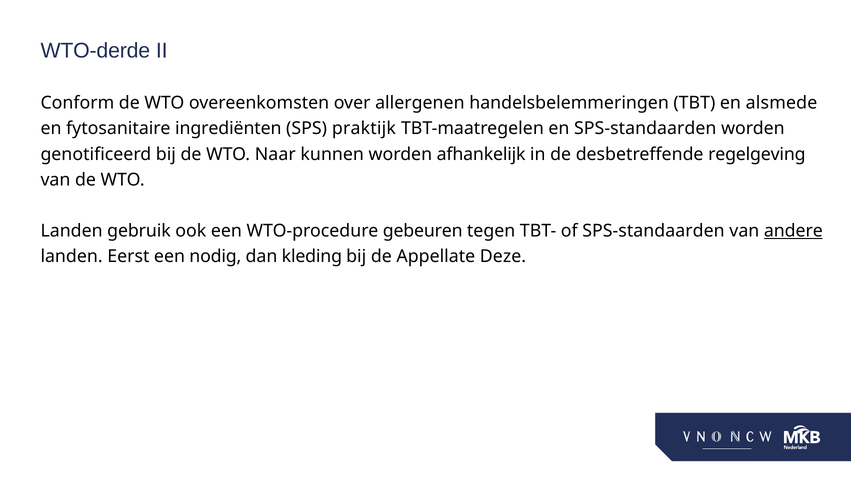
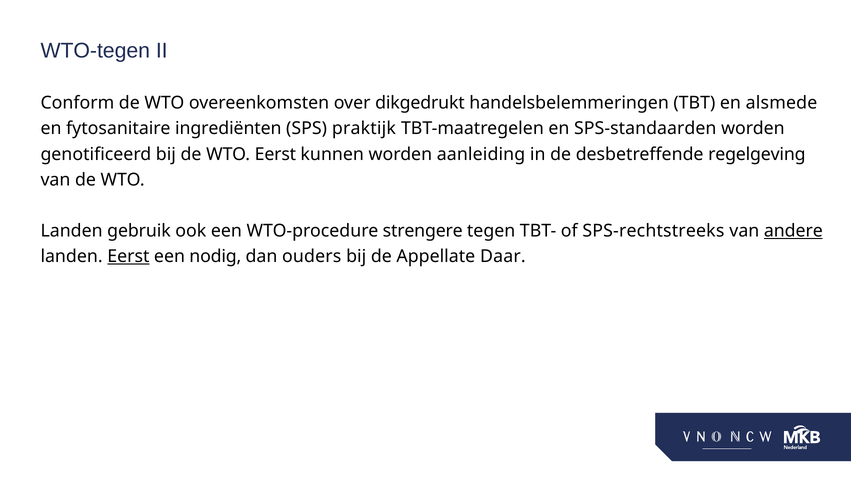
WTO-derde: WTO-derde -> WTO-tegen
allergenen: allergenen -> dikgedrukt
WTO Naar: Naar -> Eerst
afhankelijk: afhankelijk -> aanleiding
gebeuren: gebeuren -> strengere
of SPS-standaarden: SPS-standaarden -> SPS-rechtstreeks
Eerst at (128, 256) underline: none -> present
kleding: kleding -> ouders
Deze: Deze -> Daar
